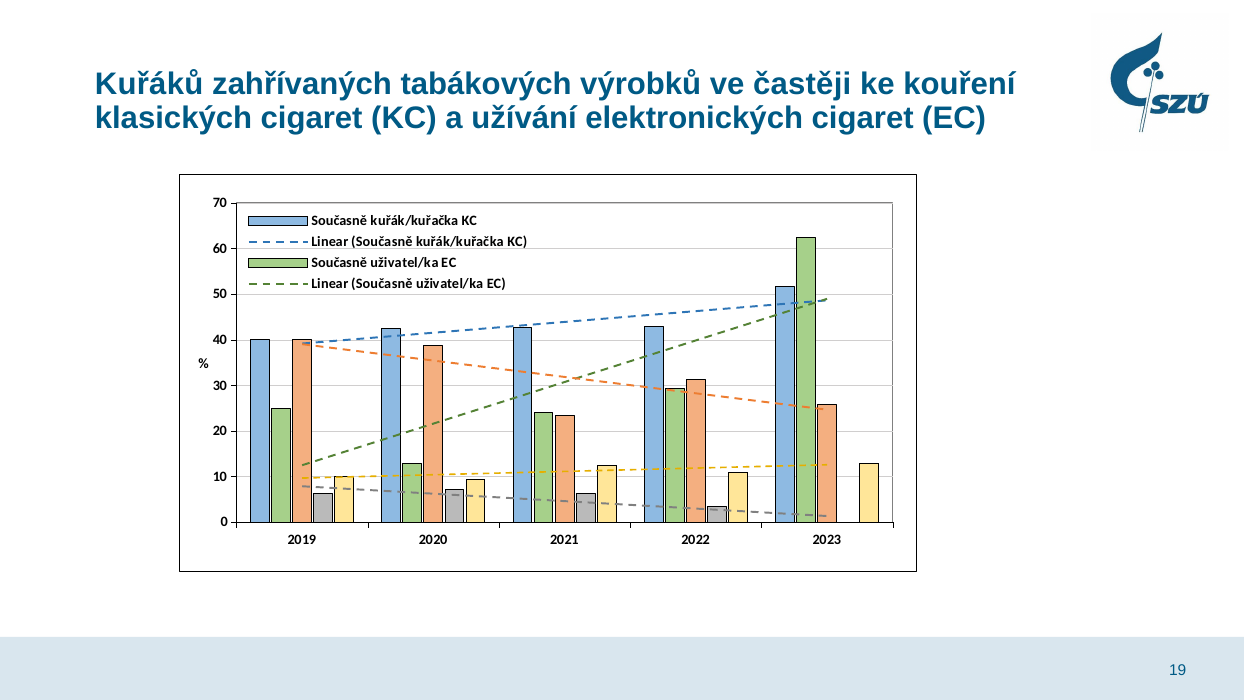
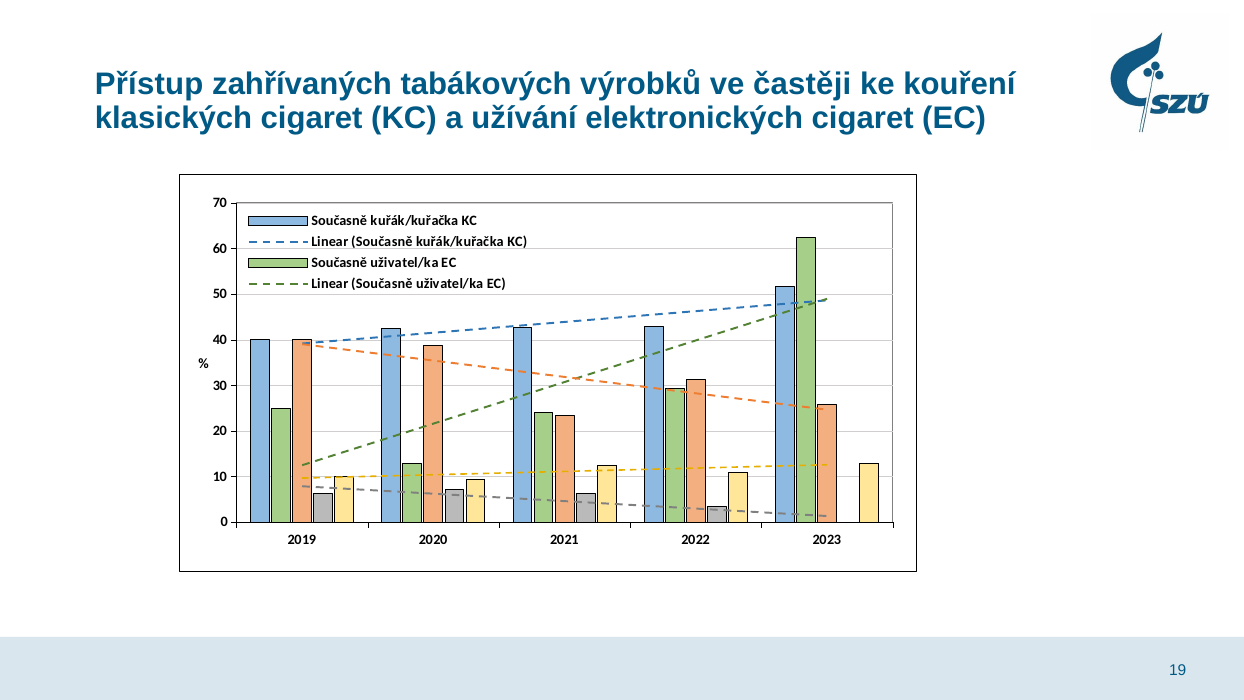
Kuřáků: Kuřáků -> Přístup
